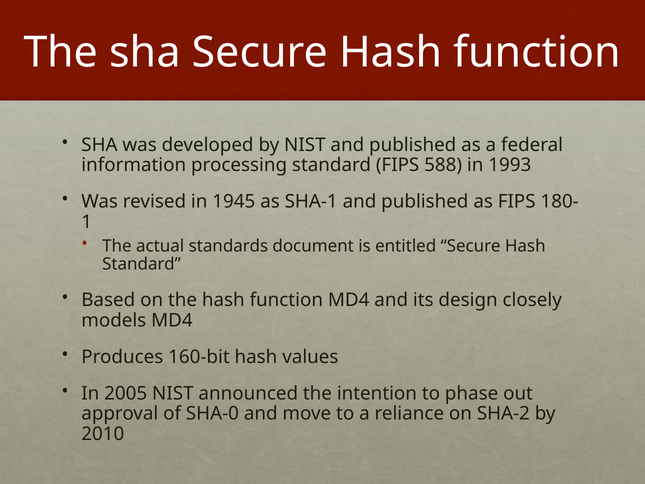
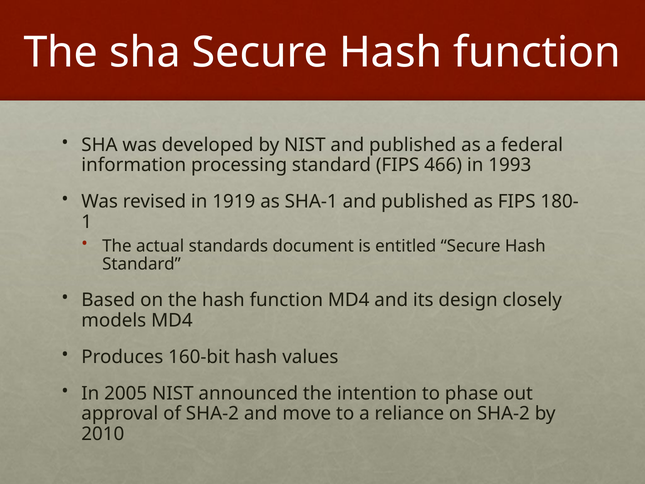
588: 588 -> 466
1945: 1945 -> 1919
of SHA-0: SHA-0 -> SHA-2
